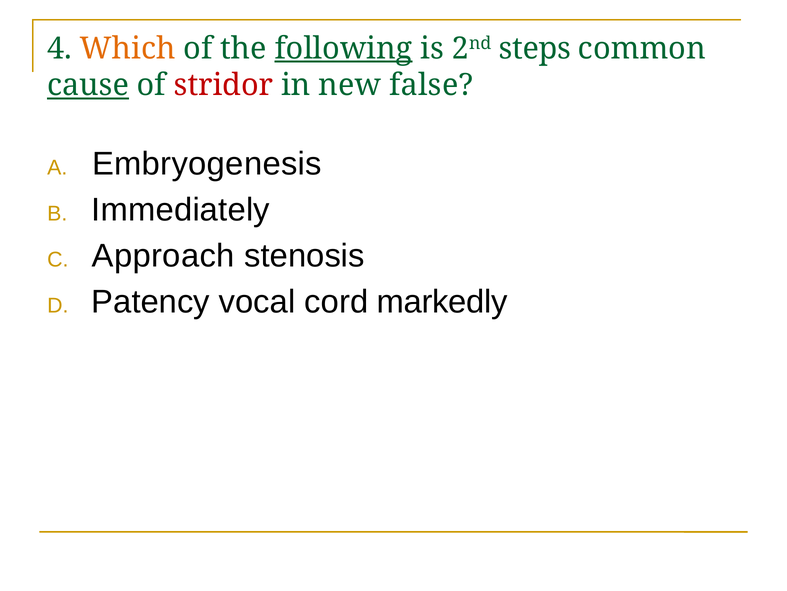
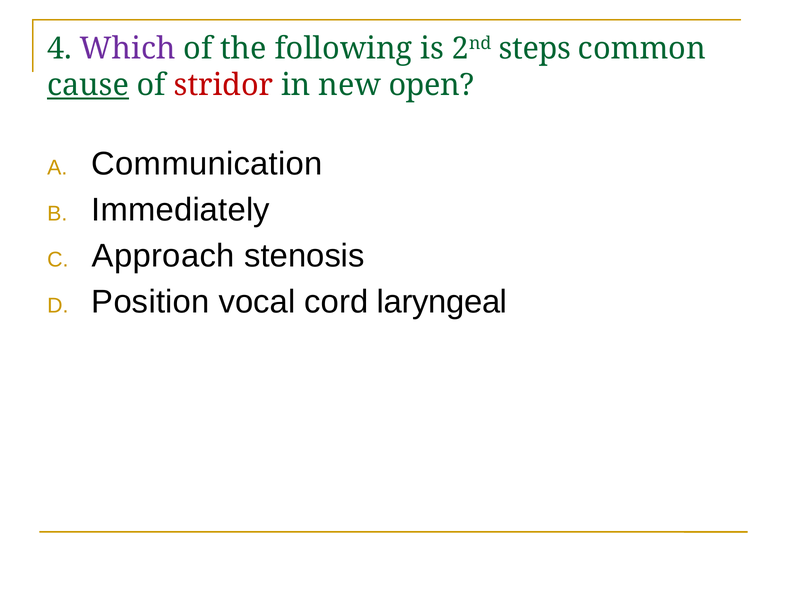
Which colour: orange -> purple
following underline: present -> none
false: false -> open
Embryogenesis: Embryogenesis -> Communication
Patency: Patency -> Position
markedly: markedly -> laryngeal
